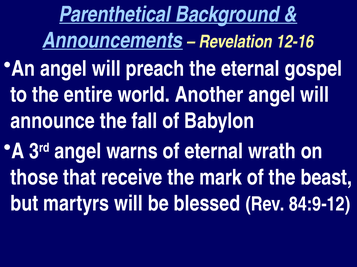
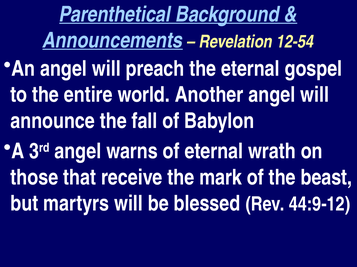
12-16: 12-16 -> 12-54
84:9-12: 84:9-12 -> 44:9-12
